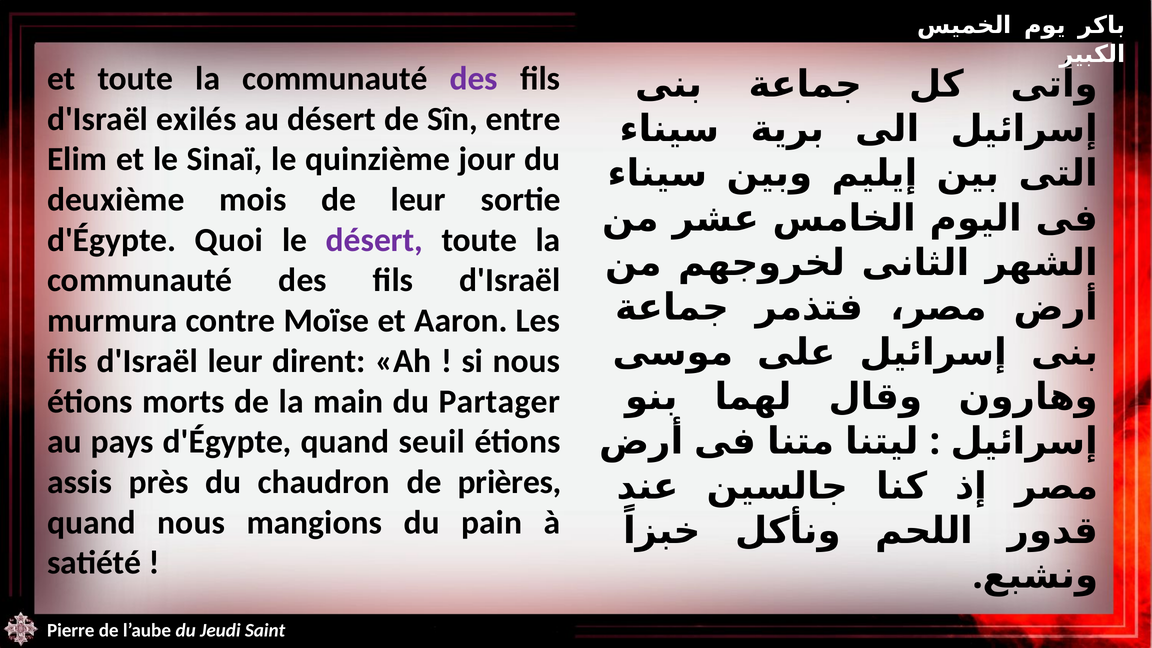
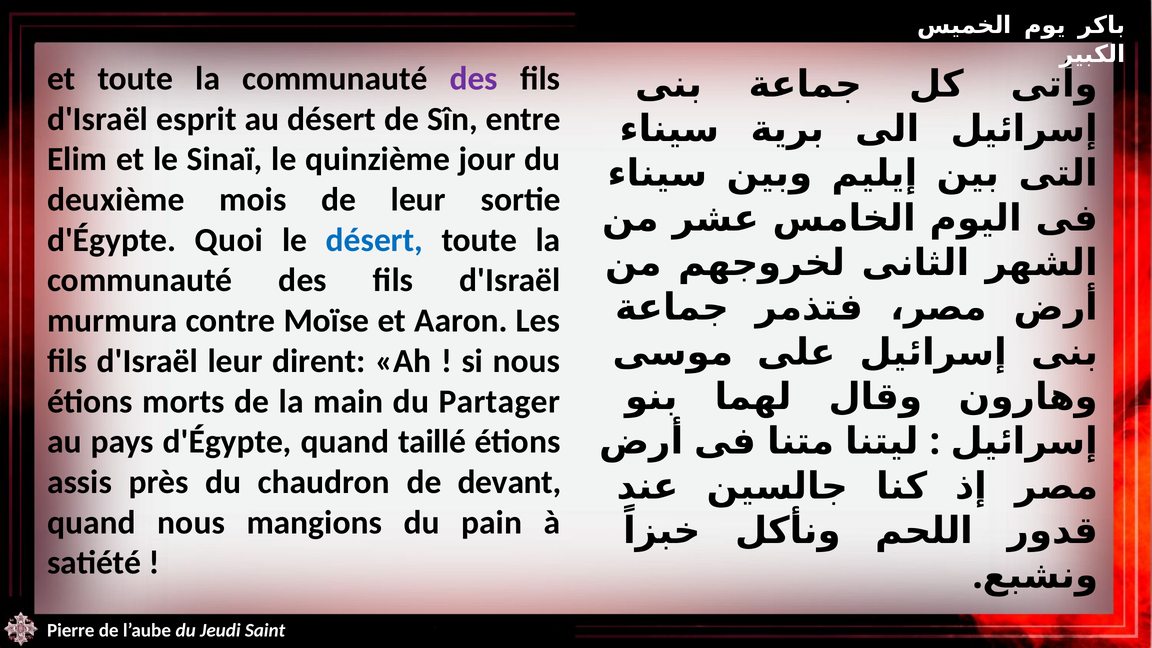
exilés: exilés -> esprit
désert at (374, 240) colour: purple -> blue
seuil: seuil -> taillé
prières: prières -> devant
